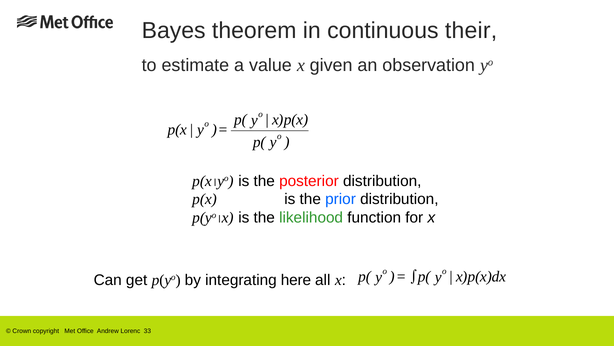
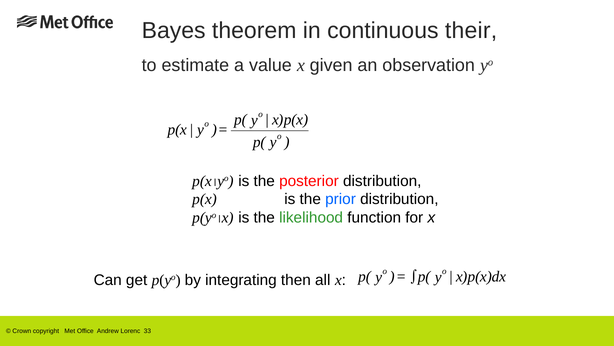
here: here -> then
